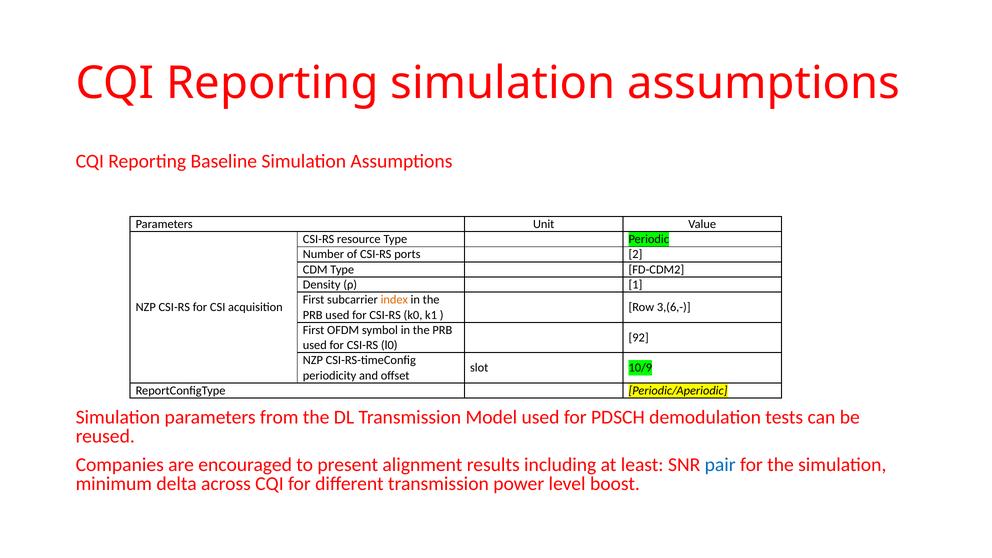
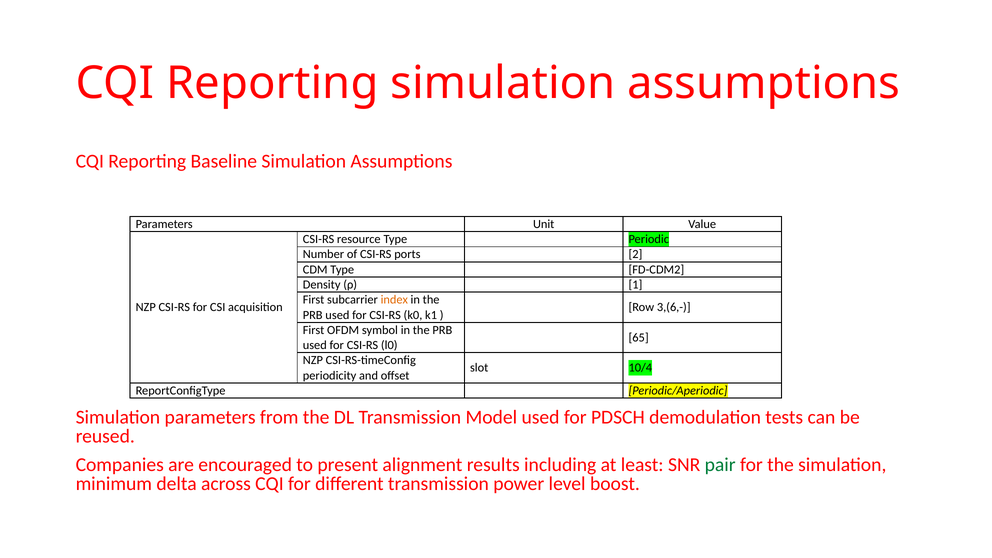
92: 92 -> 65
10/9: 10/9 -> 10/4
pair colour: blue -> green
